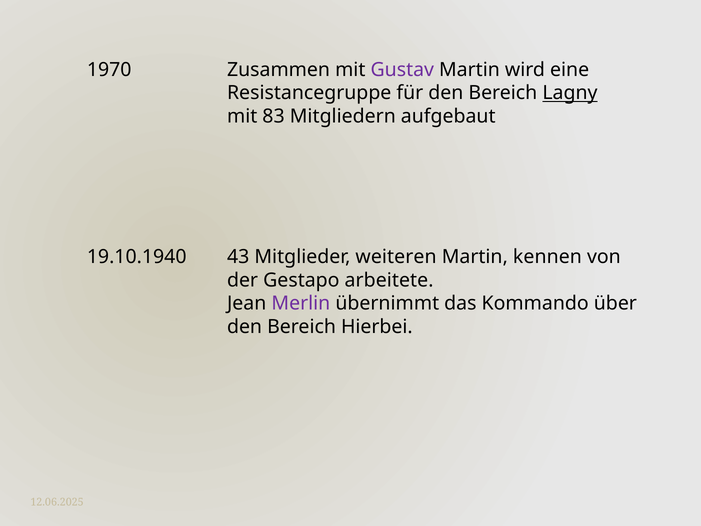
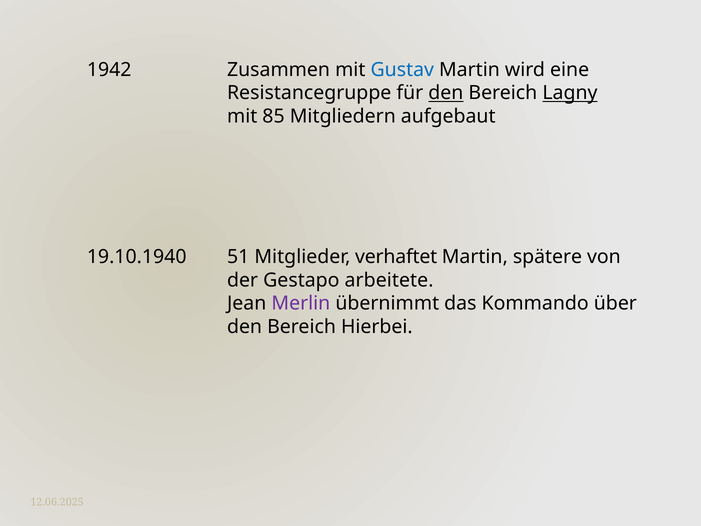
1970: 1970 -> 1942
Gustav colour: purple -> blue
den at (446, 93) underline: none -> present
83: 83 -> 85
43: 43 -> 51
weiteren: weiteren -> verhaftet
kennen: kennen -> spätere
